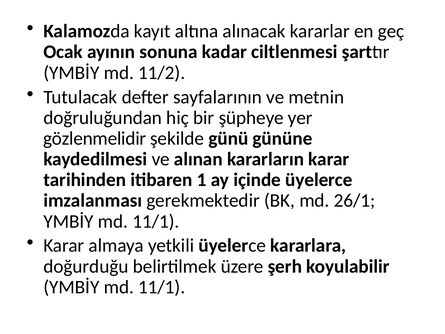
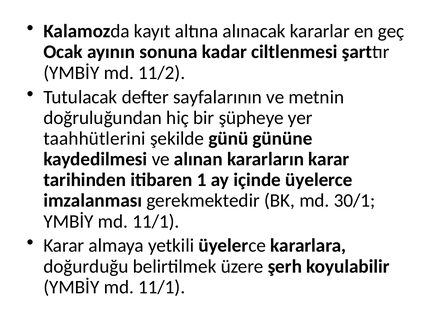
gözlenmelidir: gözlenmelidir -> taahhütlerini
26/1: 26/1 -> 30/1
